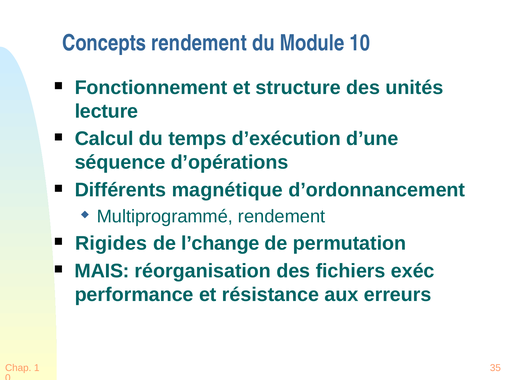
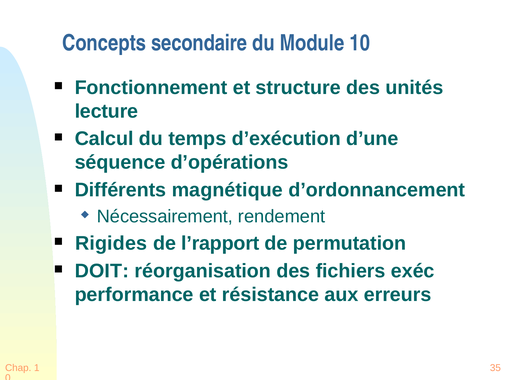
Concepts rendement: rendement -> secondaire
Multiprogrammé: Multiprogrammé -> Nécessairement
l’change: l’change -> l’rapport
MAIS: MAIS -> DOIT
